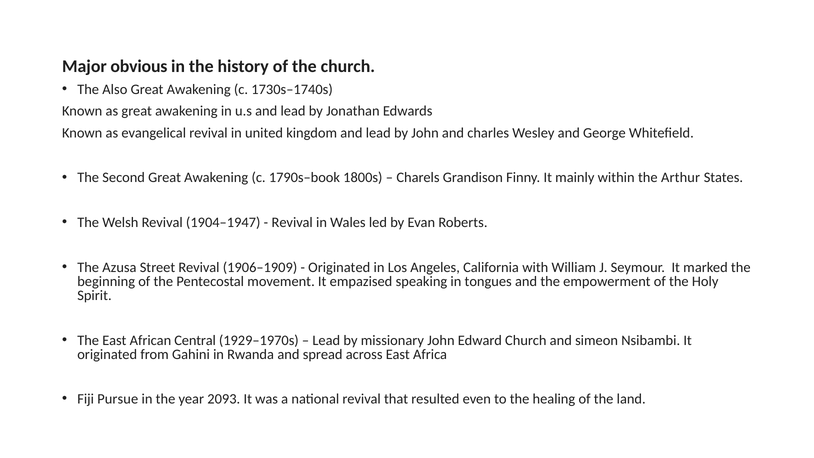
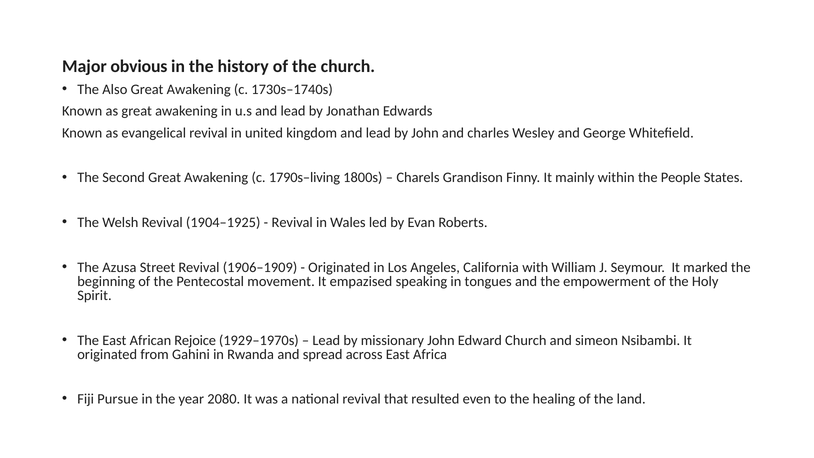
1790s–book: 1790s–book -> 1790s–living
Arthur: Arthur -> People
1904–1947: 1904–1947 -> 1904–1925
Central: Central -> Rejoice
2093: 2093 -> 2080
